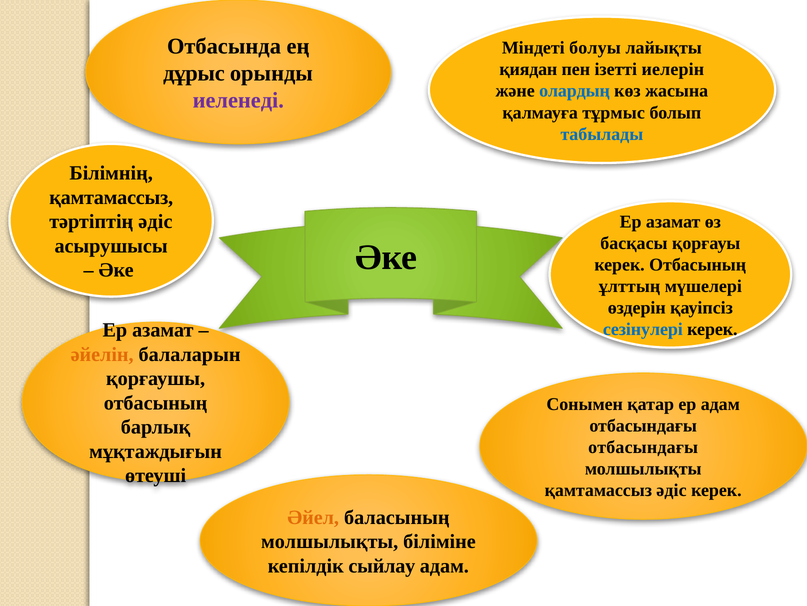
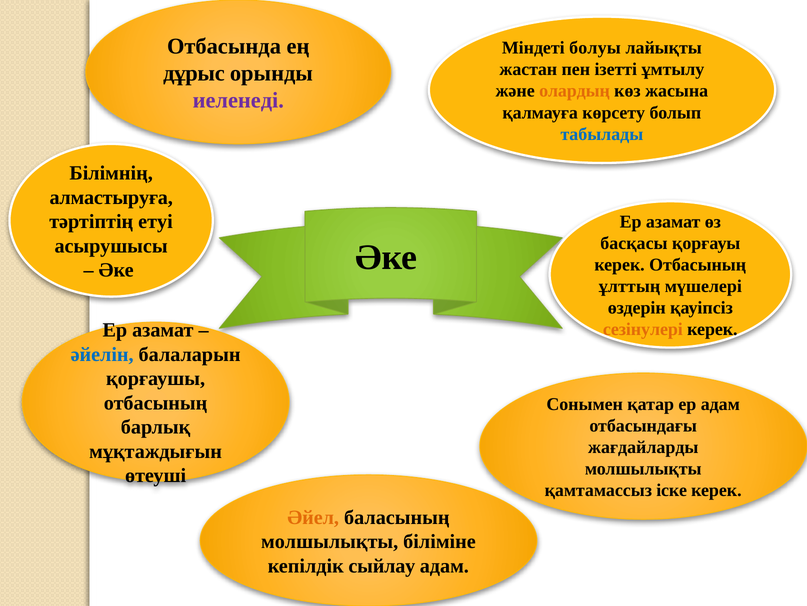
қиядан: қиядан -> жастан
иелерін: иелерін -> ұмтылу
олардың colour: blue -> orange
тұрмыс: тұрмыс -> көрсету
қамтамассыз at (111, 197): қамтамассыз -> алмастыруға
тәртіптің әдіс: әдіс -> етуі
сезінулері colour: blue -> orange
әйелін colour: orange -> blue
отбасындағы at (643, 447): отбасындағы -> жағдайларды
қамтамассыз әдіс: әдіс -> іске
